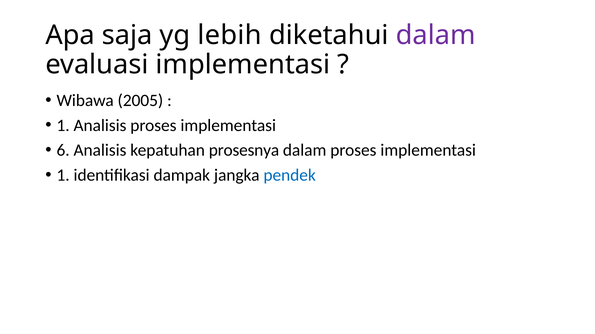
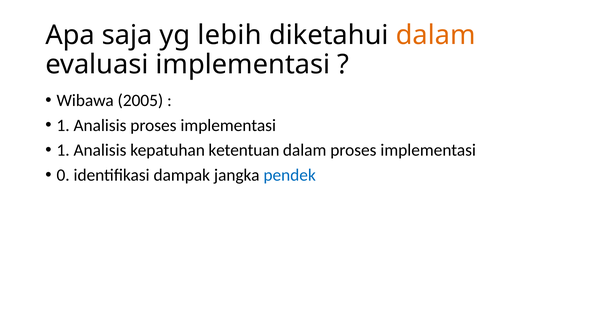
dalam at (436, 35) colour: purple -> orange
6 at (63, 150): 6 -> 1
prosesnya: prosesnya -> ketentuan
1 at (63, 175): 1 -> 0
